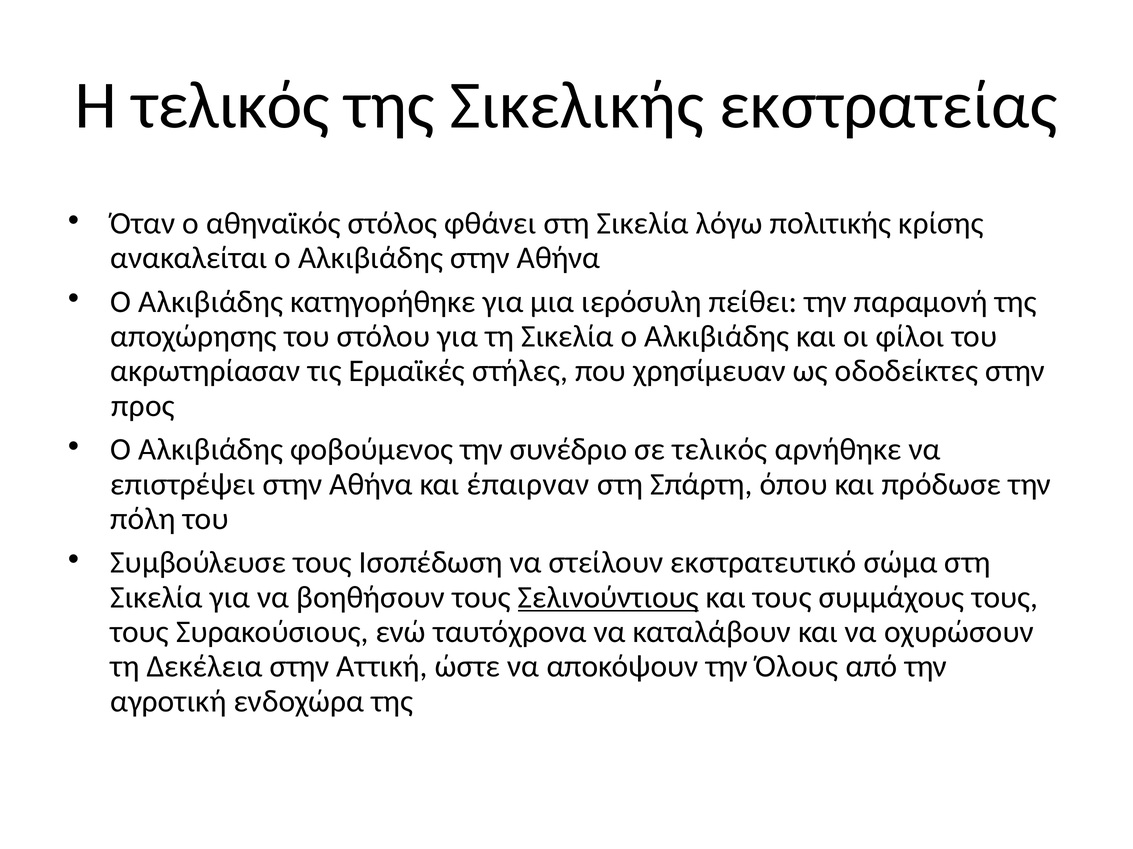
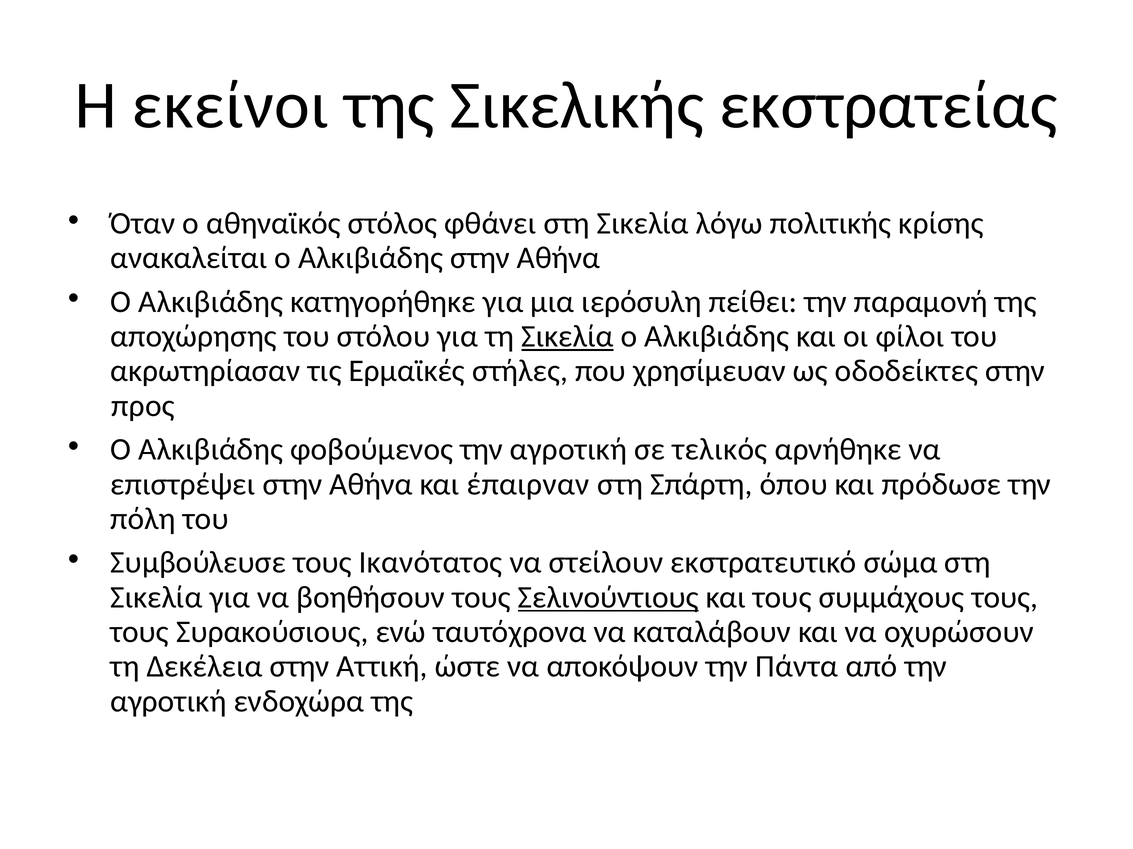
Η τελικός: τελικός -> εκείνοι
Σικελία at (567, 337) underline: none -> present
φοβούμενος την συνέδριο: συνέδριο -> αγροτική
Ισοπέδωση: Ισοπέδωση -> Ικανότατος
Όλους: Όλους -> Πάντα
